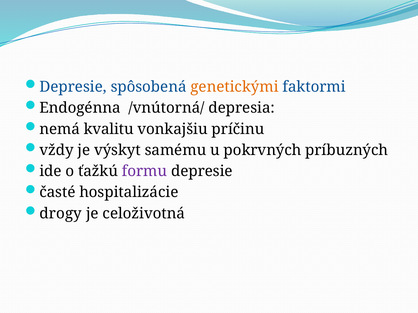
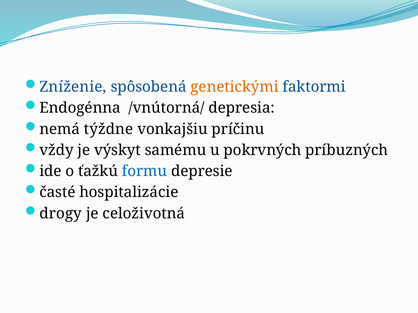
Depresie at (73, 87): Depresie -> Zníženie
kvalitu: kvalitu -> týždne
formu colour: purple -> blue
